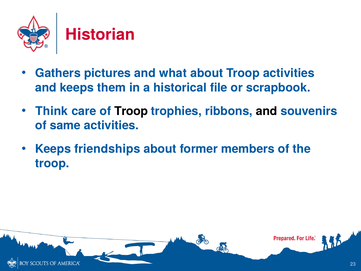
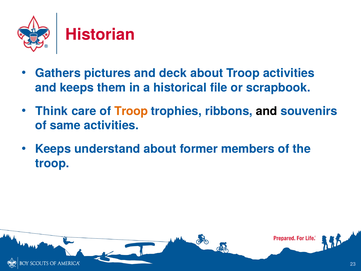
what: what -> deck
Troop at (131, 111) colour: black -> orange
friendships: friendships -> understand
